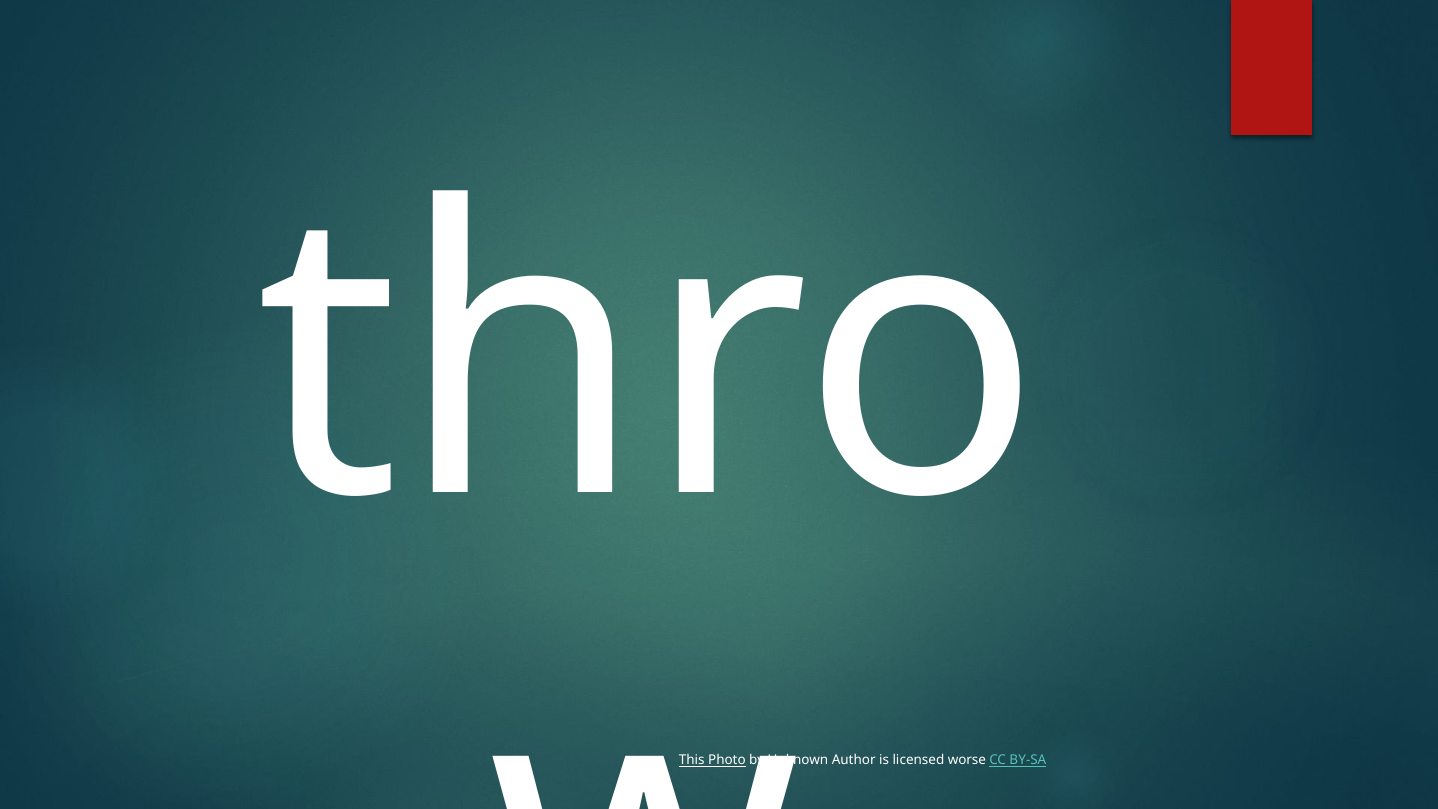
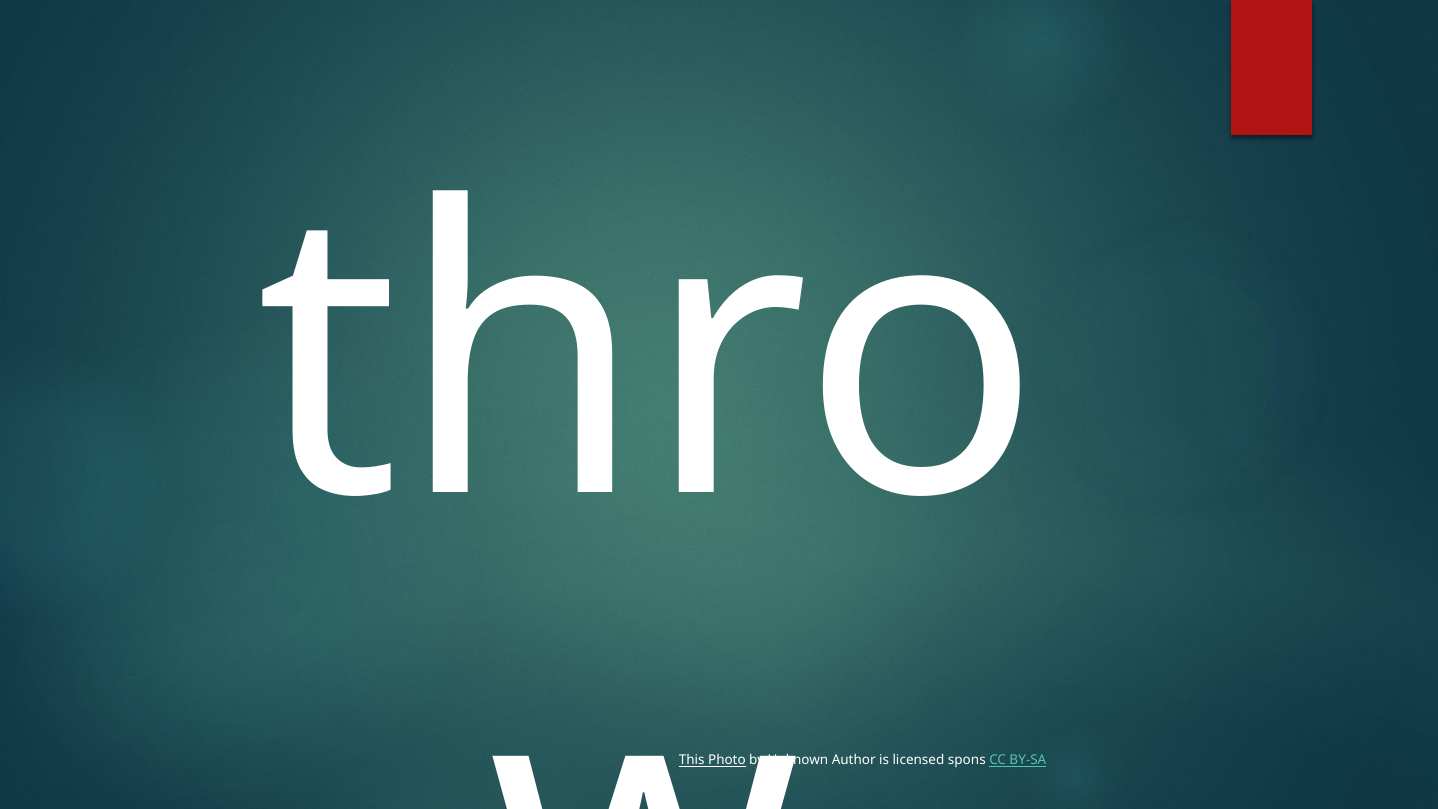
worse: worse -> spons
